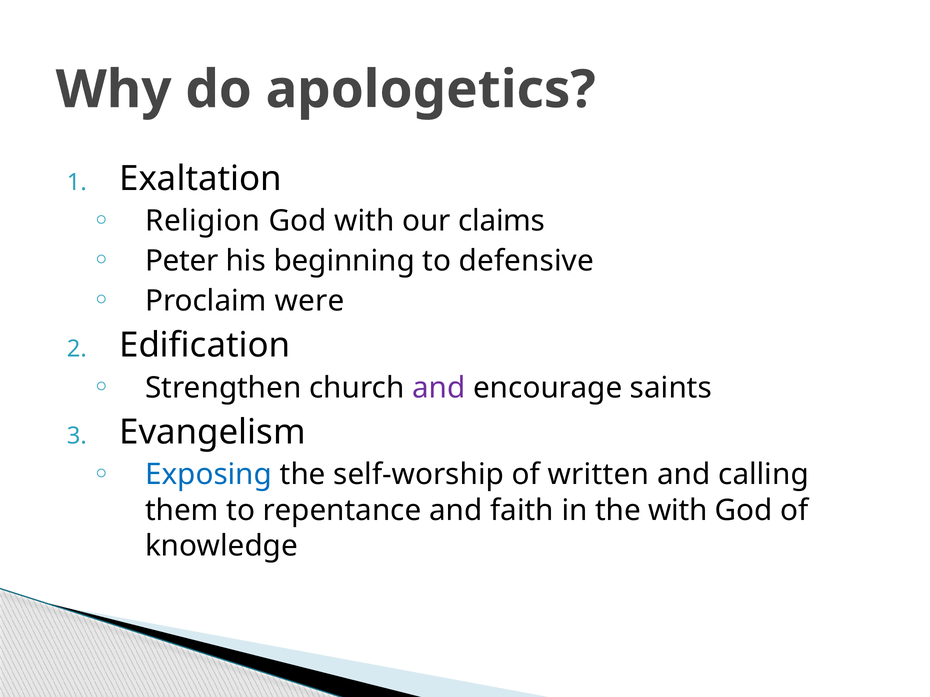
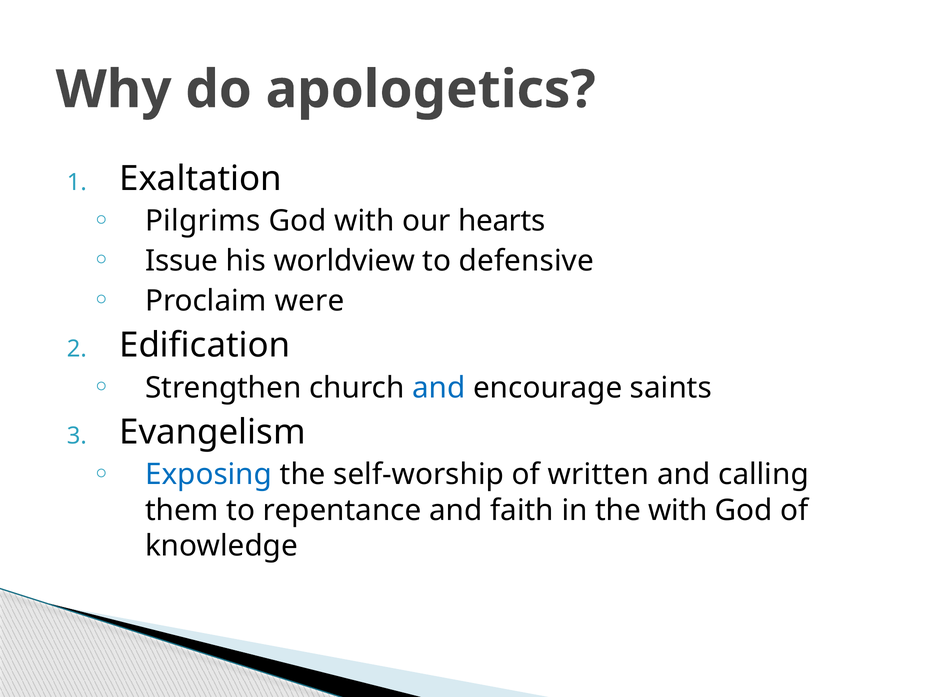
Religion: Religion -> Pilgrims
claims: claims -> hearts
Peter: Peter -> Issue
beginning: beginning -> worldview
and at (439, 388) colour: purple -> blue
